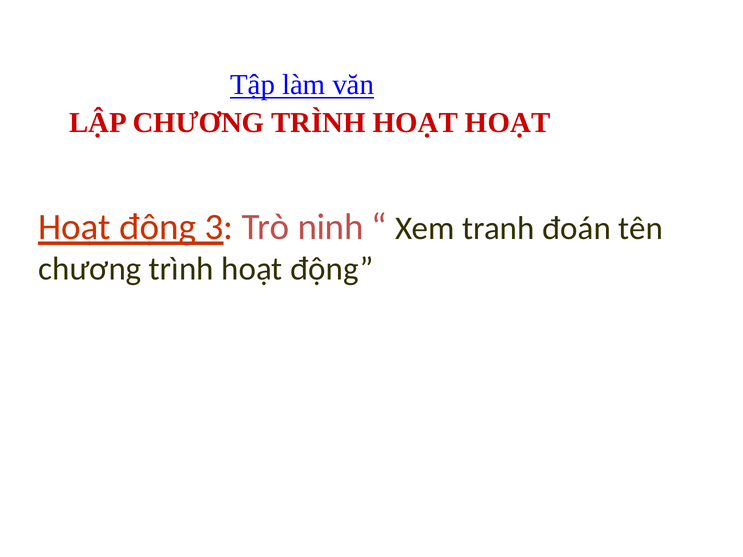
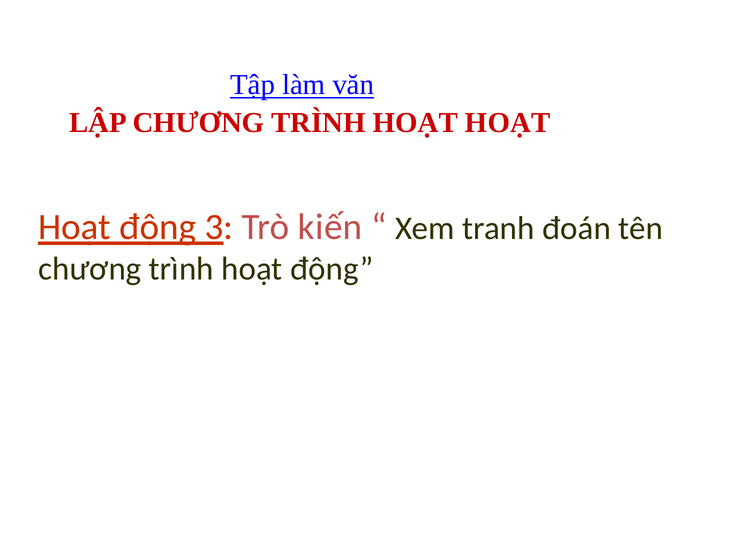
ninh: ninh -> kiến
